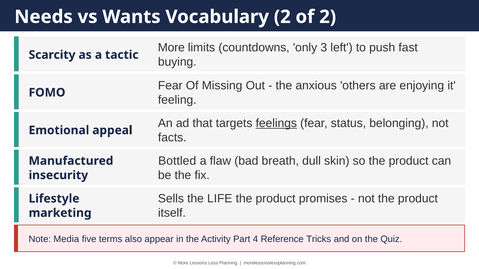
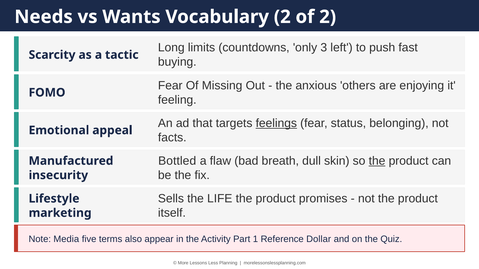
More at (171, 48): More -> Long
the at (377, 161) underline: none -> present
4: 4 -> 1
Tricks: Tricks -> Dollar
